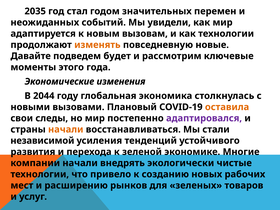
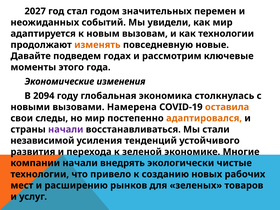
2035: 2035 -> 2027
будет: будет -> годах
2044: 2044 -> 2094
Плановый: Плановый -> Намерена
адаптировался colour: purple -> orange
начали at (66, 129) colour: orange -> purple
